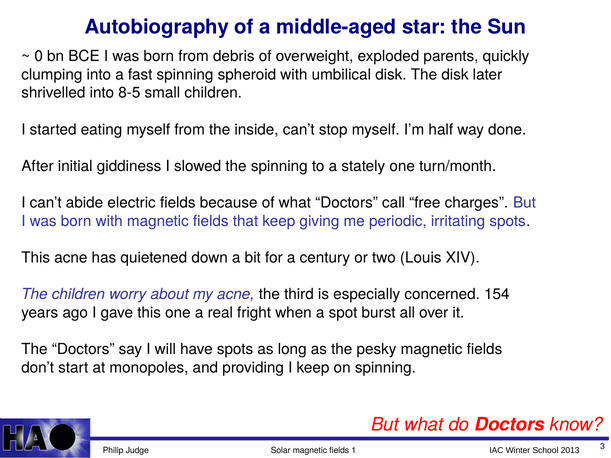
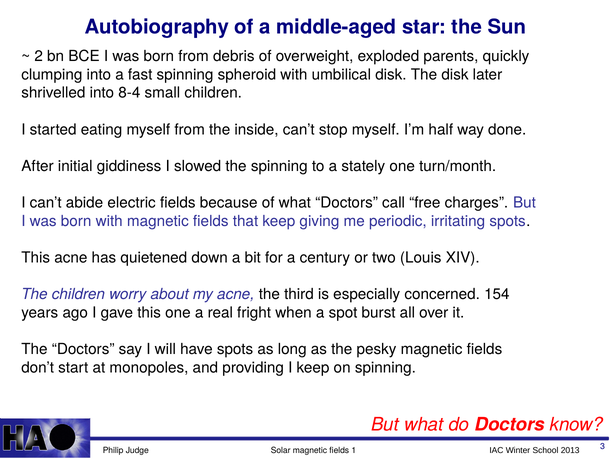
0: 0 -> 2
8-5: 8-5 -> 8-4
